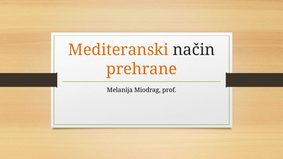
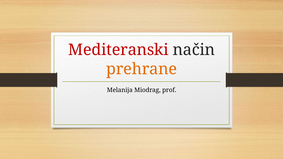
Mediteranski colour: orange -> red
